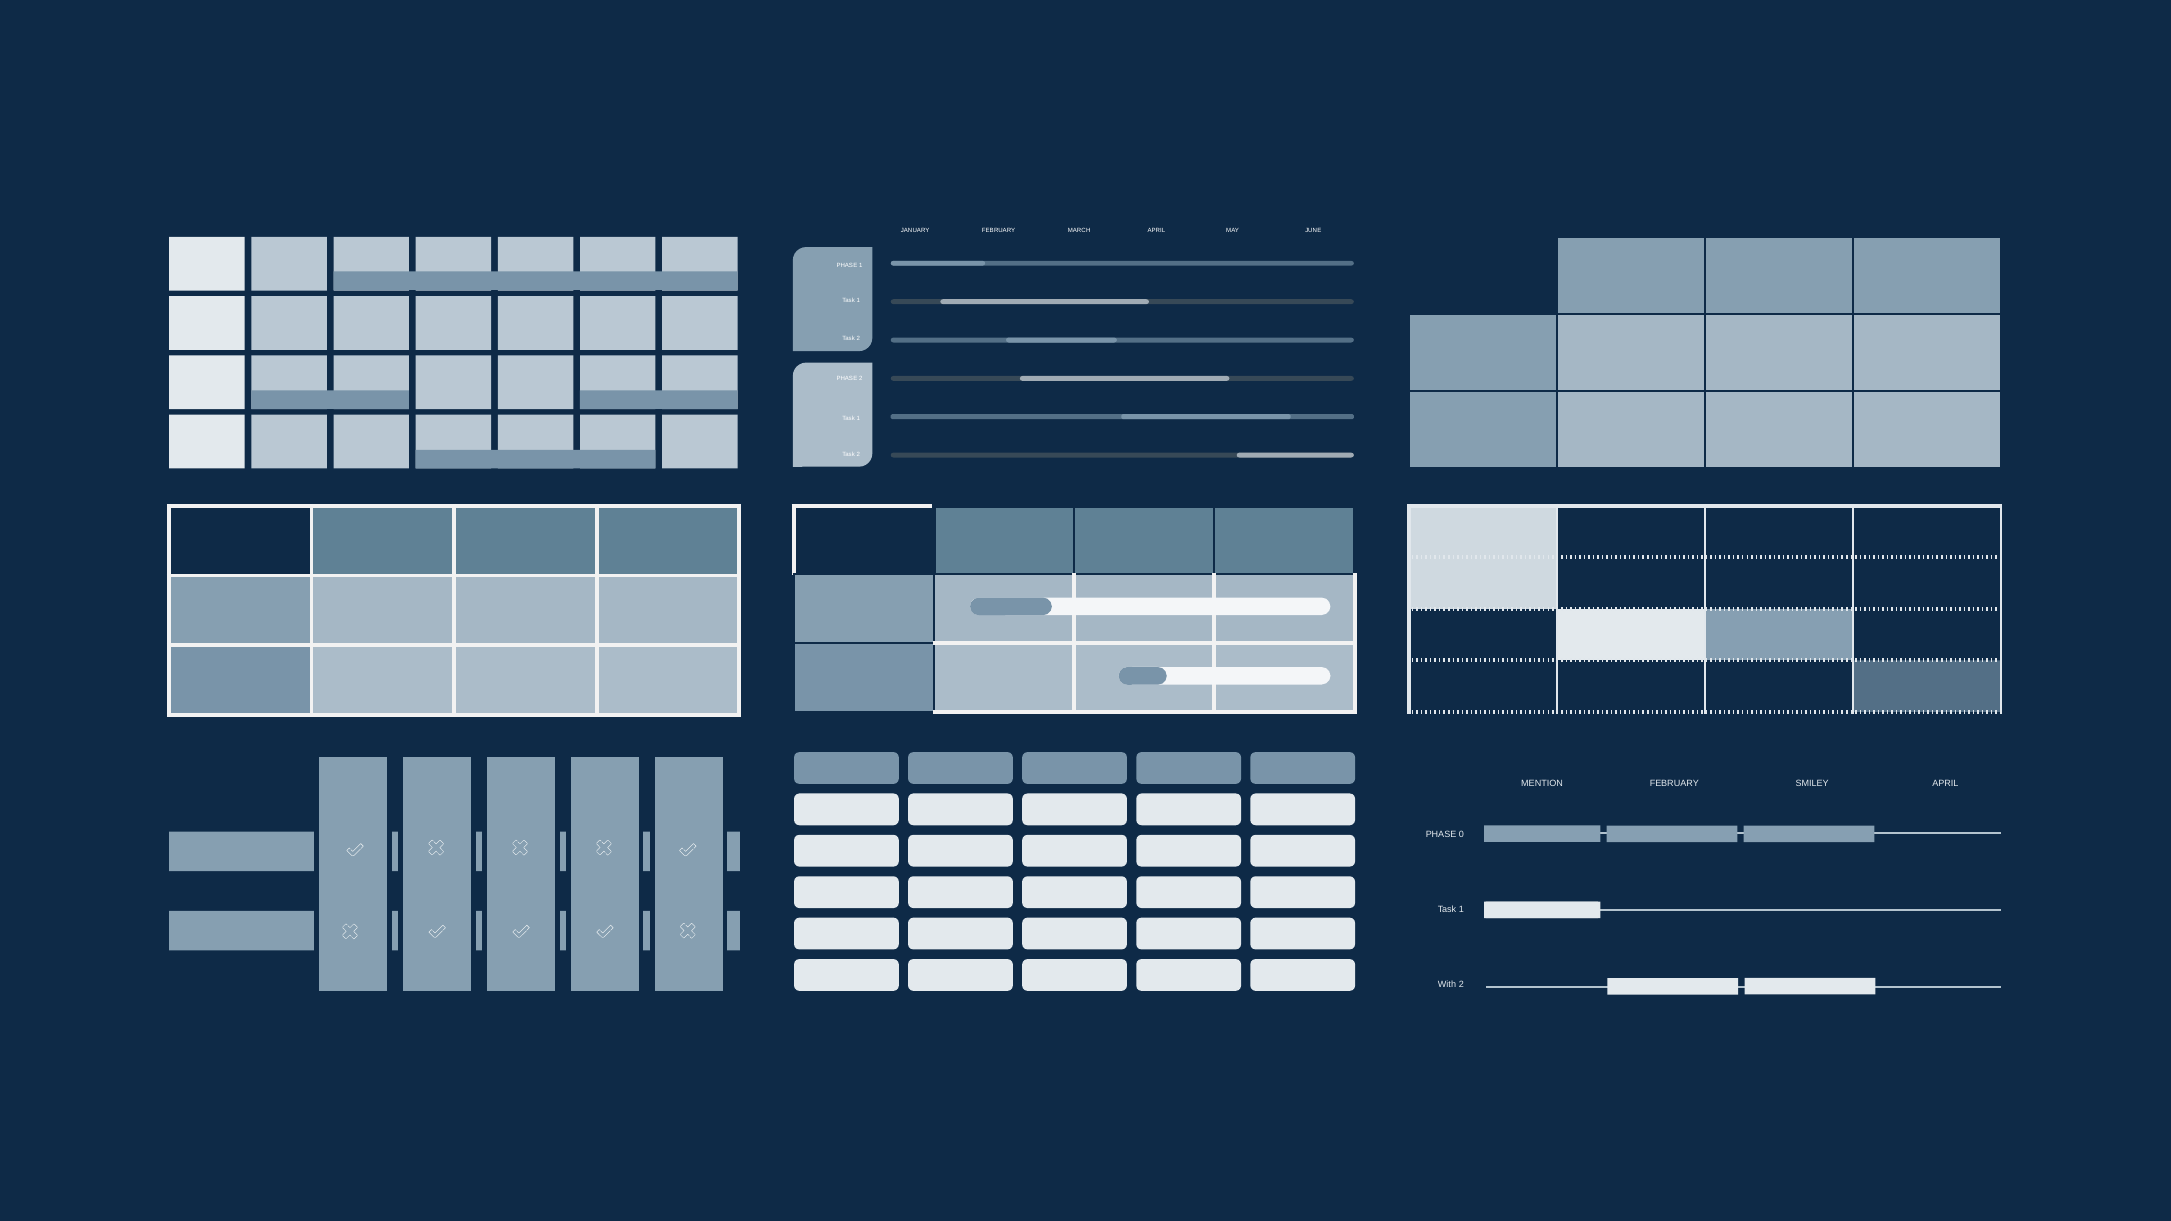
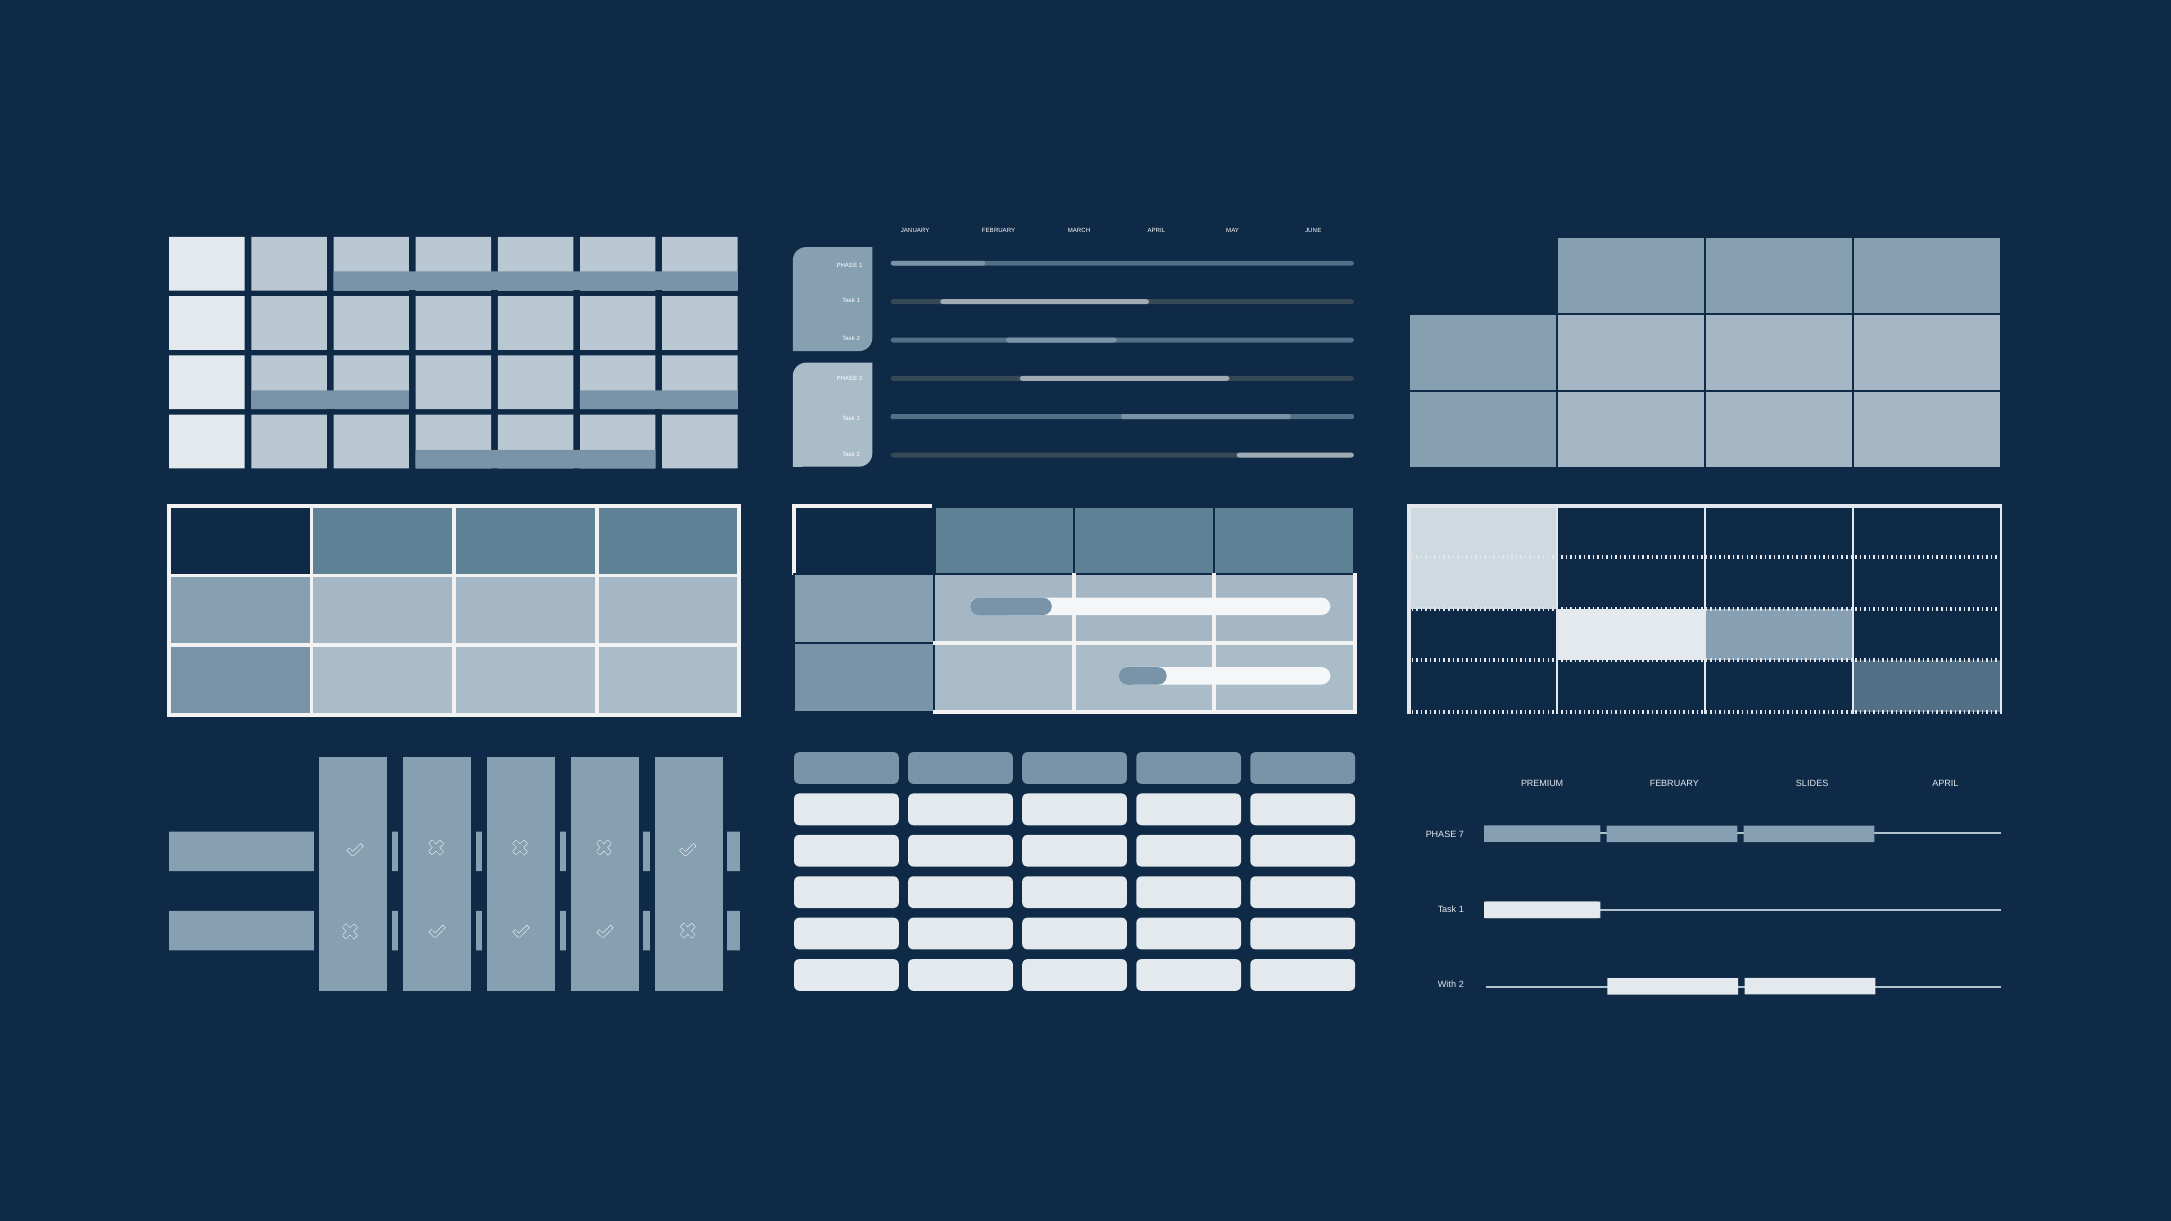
MENTION: MENTION -> PREMIUM
SMILEY: SMILEY -> SLIDES
0: 0 -> 7
